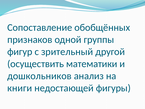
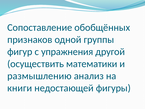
зрительный: зрительный -> упражнения
дошкольников: дошкольников -> размышлению
